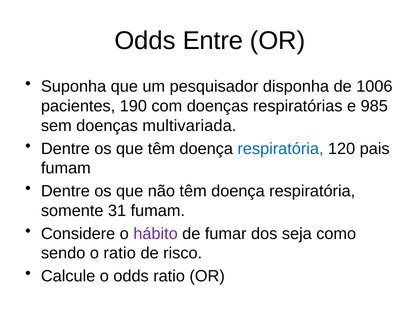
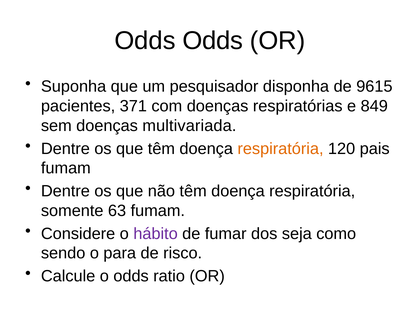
Odds Entre: Entre -> Odds
1006: 1006 -> 9615
190: 190 -> 371
985: 985 -> 849
respiratória at (281, 149) colour: blue -> orange
31: 31 -> 63
o ratio: ratio -> para
